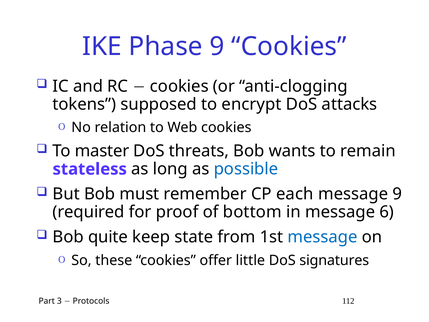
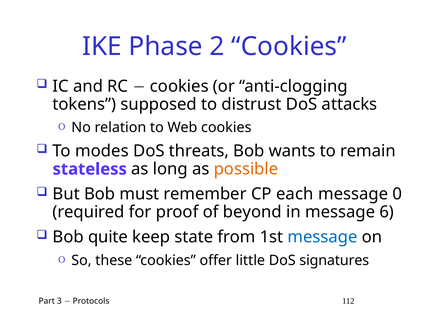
Phase 9: 9 -> 2
encrypt: encrypt -> distrust
master: master -> modes
possible colour: blue -> orange
message 9: 9 -> 0
bottom: bottom -> beyond
